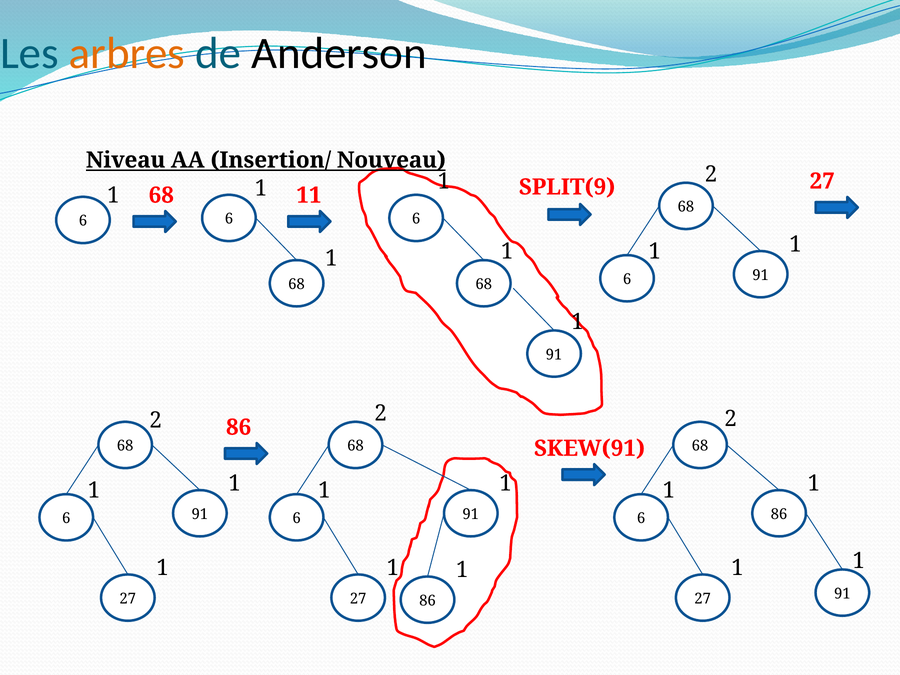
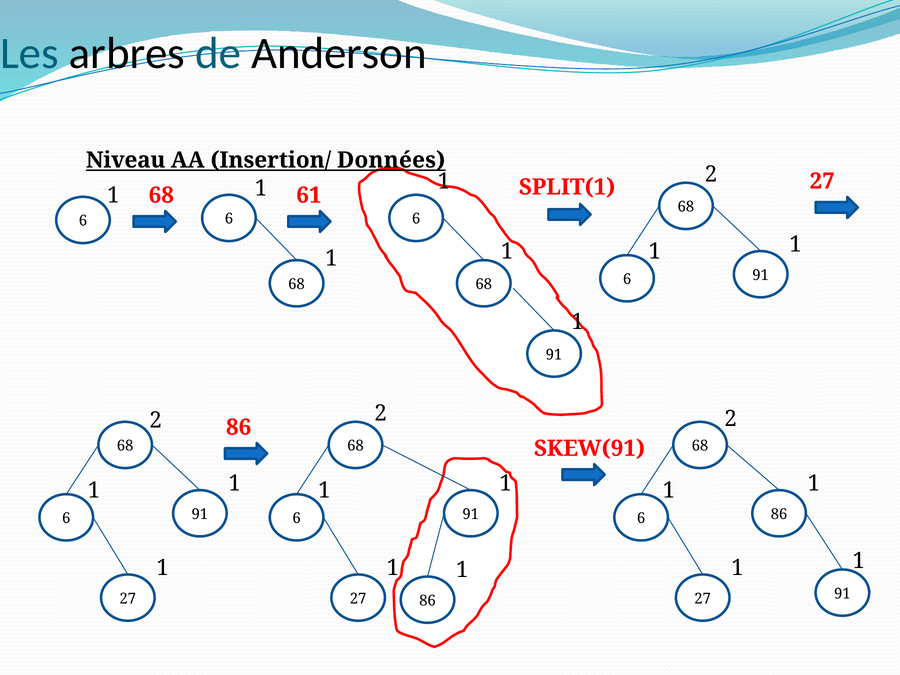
arbres colour: orange -> black
Nouveau: Nouveau -> Données
SPLIT(9: SPLIT(9 -> SPLIT(1
11: 11 -> 61
